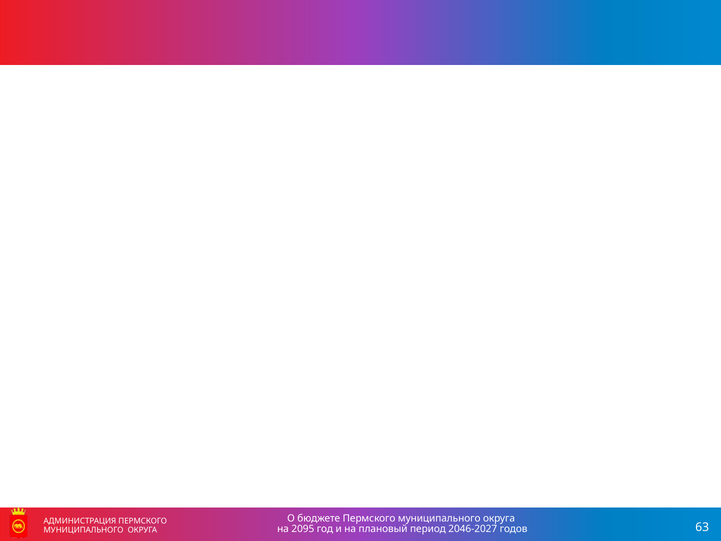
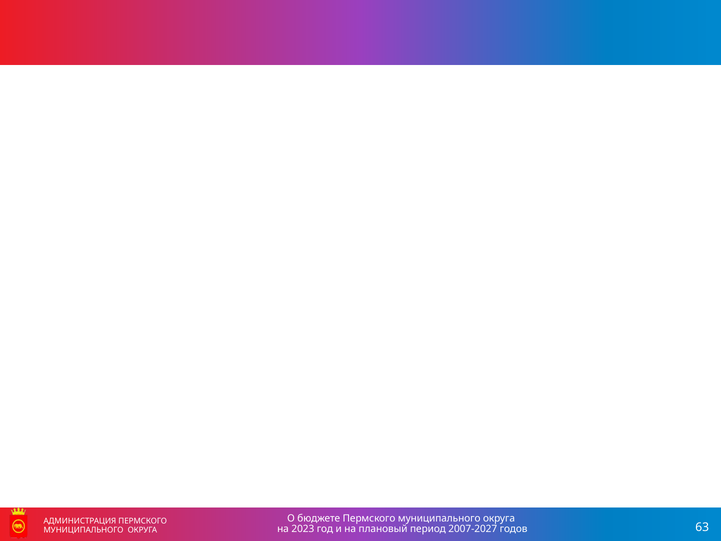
2095: 2095 -> 2023
2046-2027: 2046-2027 -> 2007-2027
